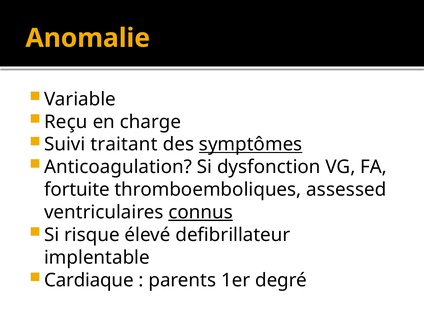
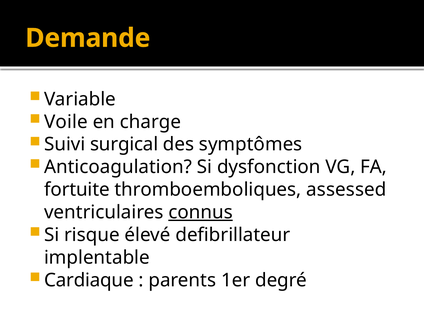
Anomalie: Anomalie -> Demande
Reçu: Reçu -> Voile
traitant: traitant -> surgical
symptômes underline: present -> none
